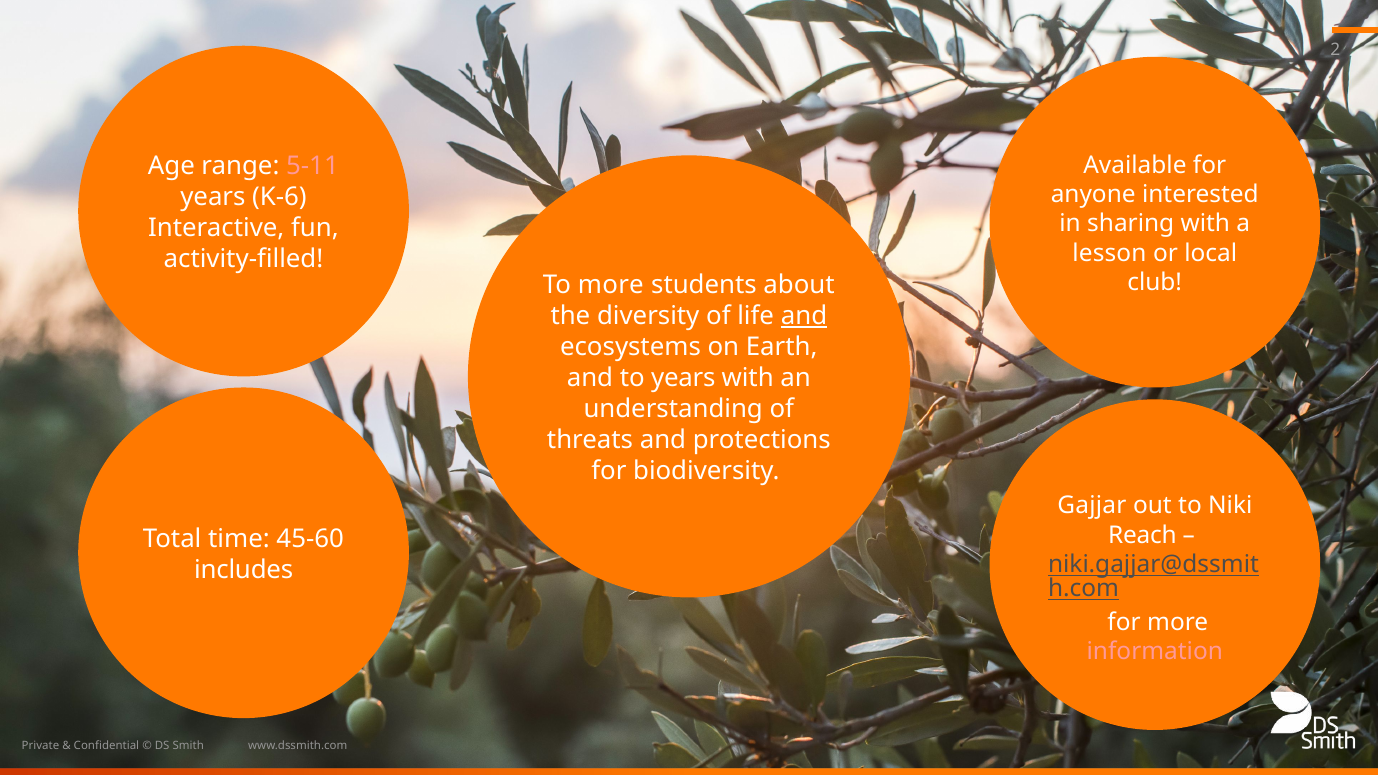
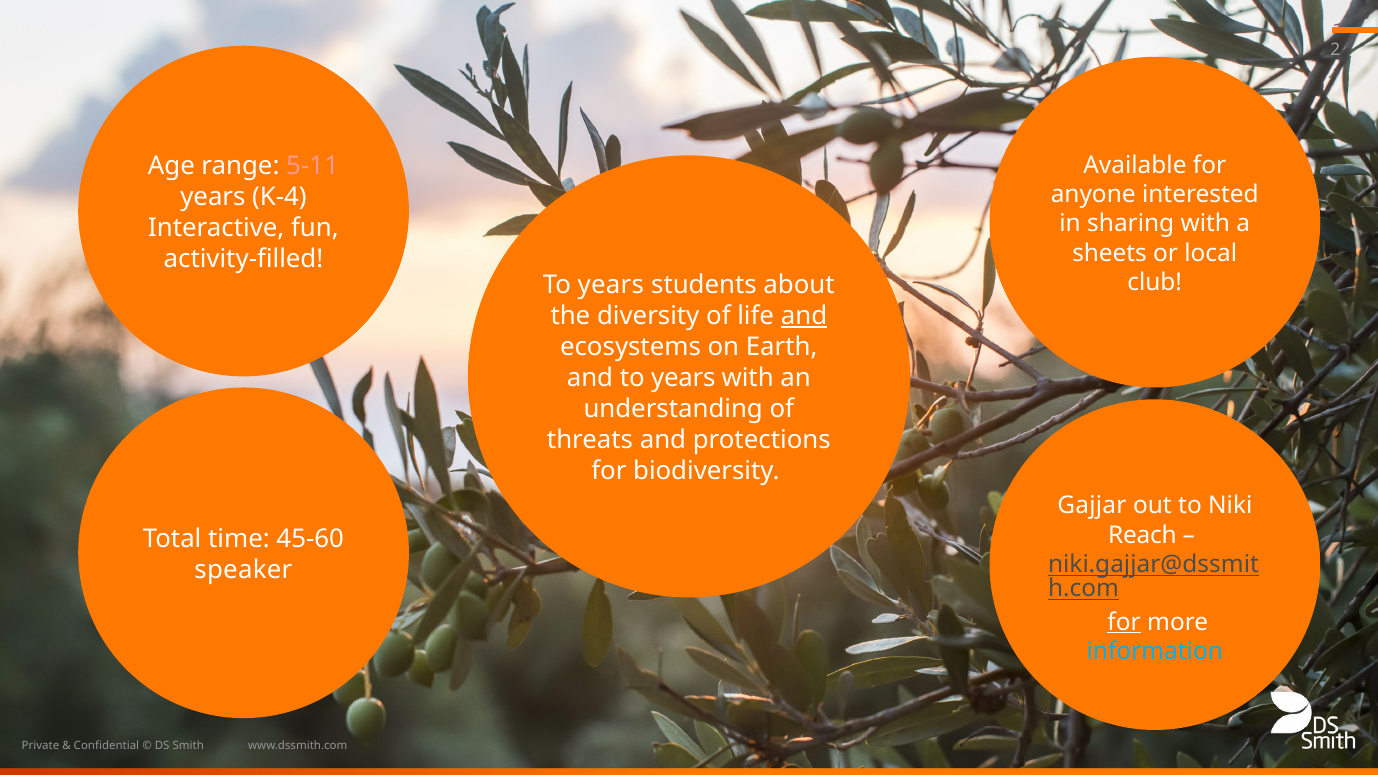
K-6: K-6 -> K-4
lesson: lesson -> sheets
more at (611, 285): more -> years
includes: includes -> speaker
for at (1124, 622) underline: none -> present
information colour: pink -> light blue
